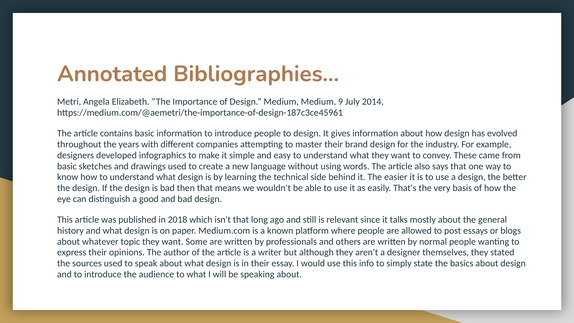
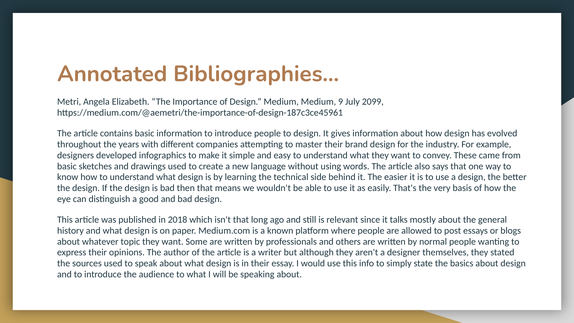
2014: 2014 -> 2099
